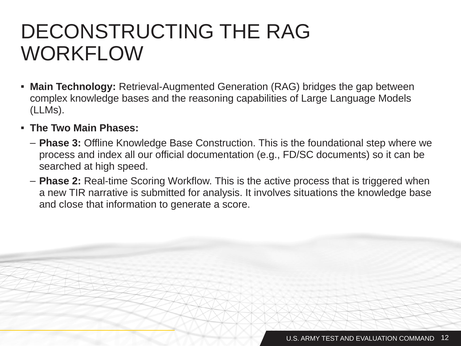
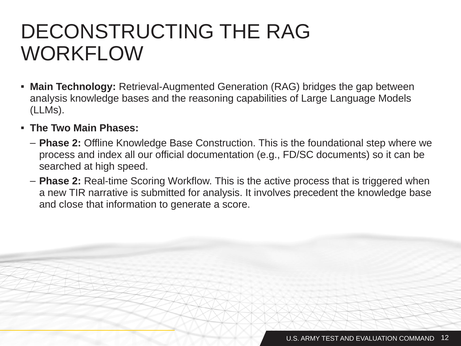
complex at (49, 98): complex -> analysis
3 at (77, 143): 3 -> 2
situations: situations -> precedent
